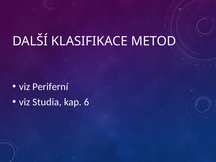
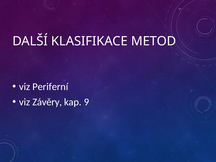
Studia: Studia -> Závěry
6: 6 -> 9
